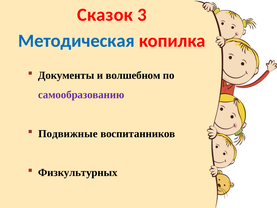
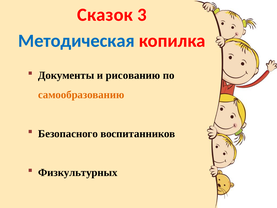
волшебном: волшебном -> рисованию
самообразованию colour: purple -> orange
Подвижные: Подвижные -> Безопасного
